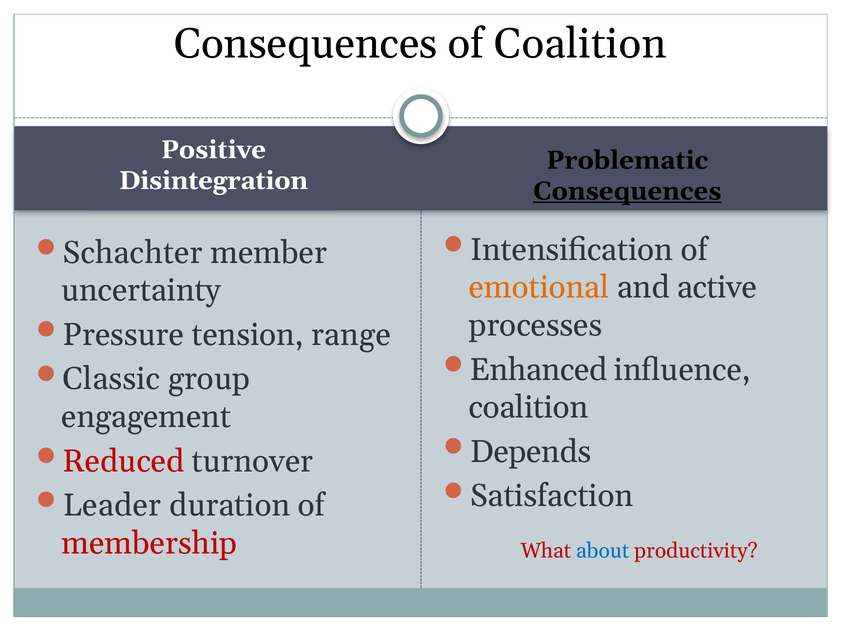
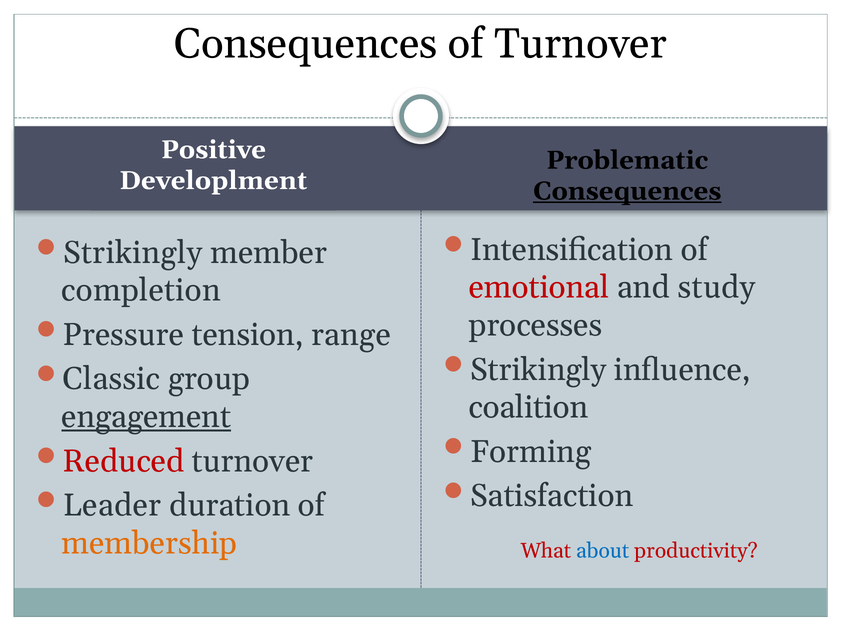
of Coalition: Coalition -> Turnover
Disintegration: Disintegration -> Developlment
Schachter at (133, 253): Schachter -> Strikingly
emotional colour: orange -> red
active: active -> study
uncertainty: uncertainty -> completion
Enhanced at (538, 370): Enhanced -> Strikingly
engagement underline: none -> present
Depends: Depends -> Forming
membership colour: red -> orange
